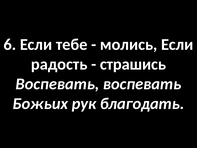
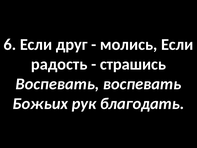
тебе: тебе -> друг
